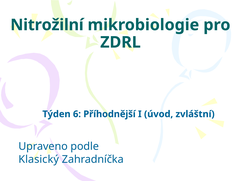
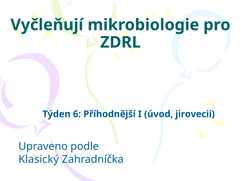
Nitrožilní: Nitrožilní -> Vyčleňují
zvláštní: zvláštní -> jirovecii
